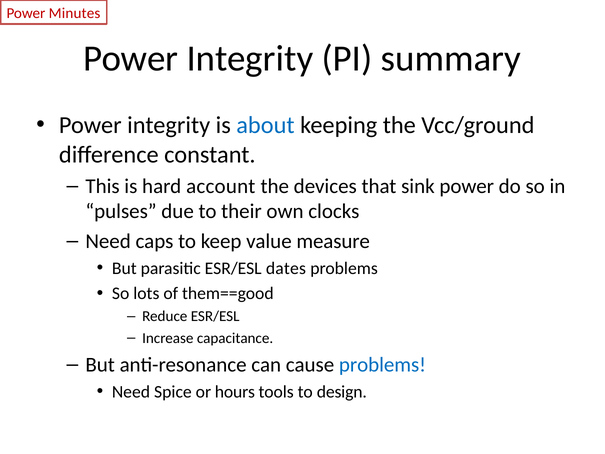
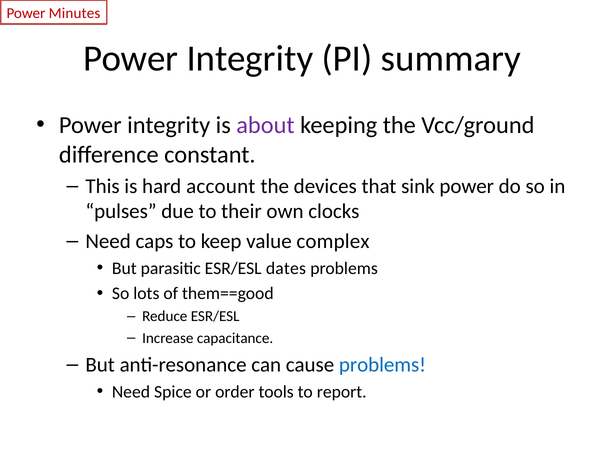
about colour: blue -> purple
measure: measure -> complex
hours: hours -> order
design: design -> report
